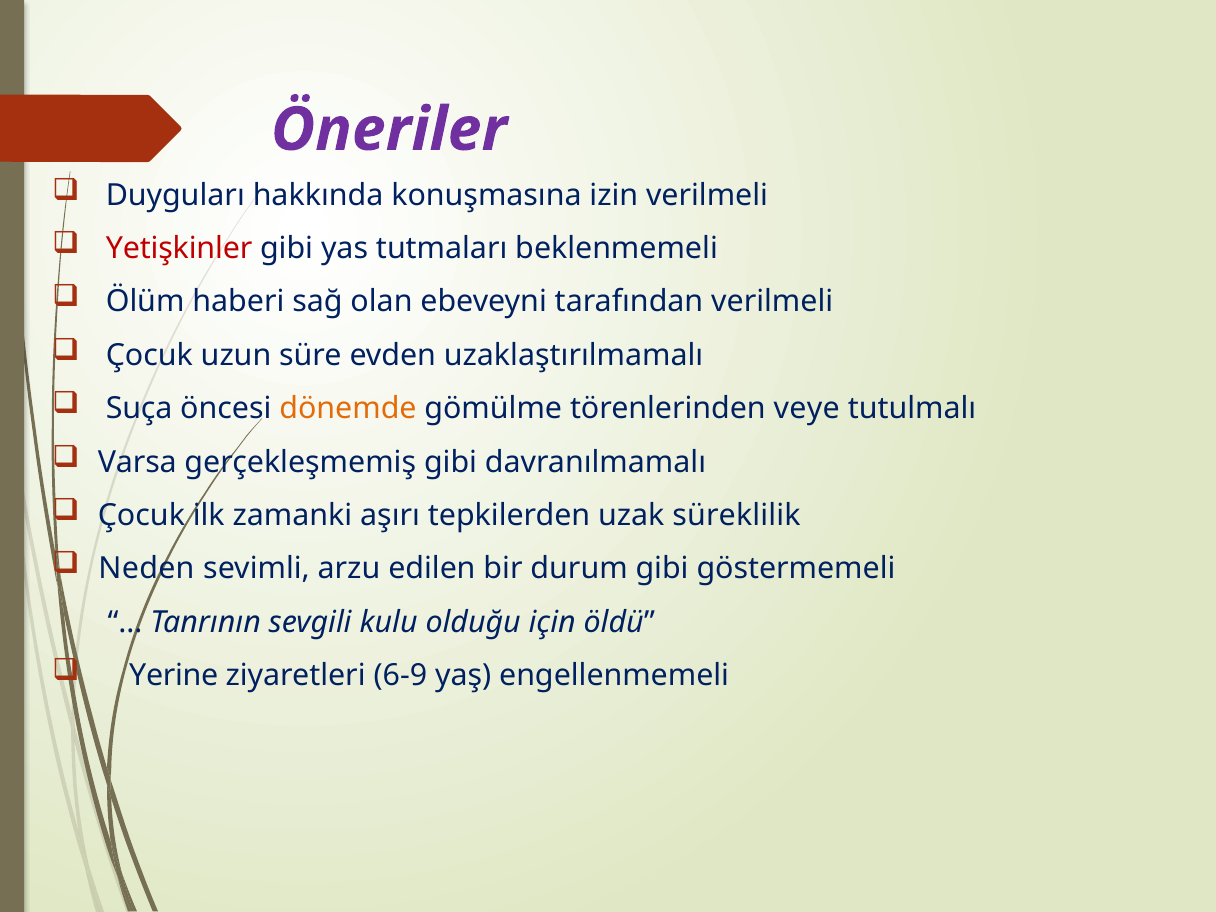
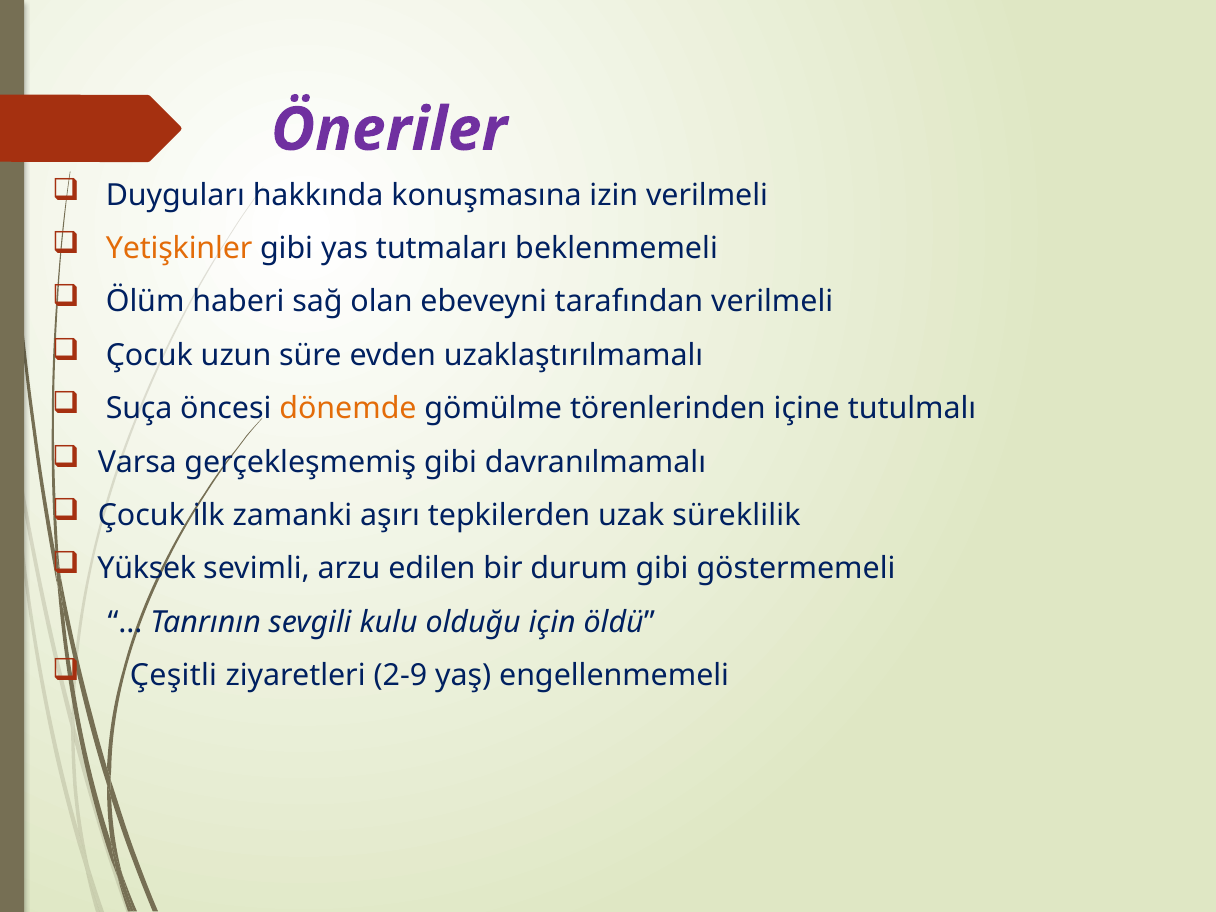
Yetişkinler colour: red -> orange
veye: veye -> içine
Neden: Neden -> Yüksek
Yerine: Yerine -> Çeşitli
6-9: 6-9 -> 2-9
